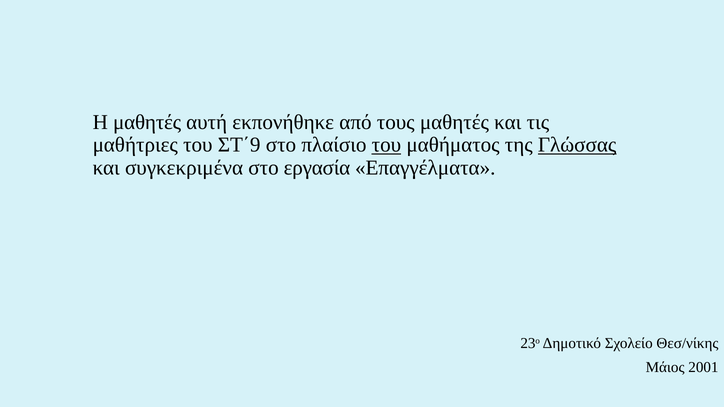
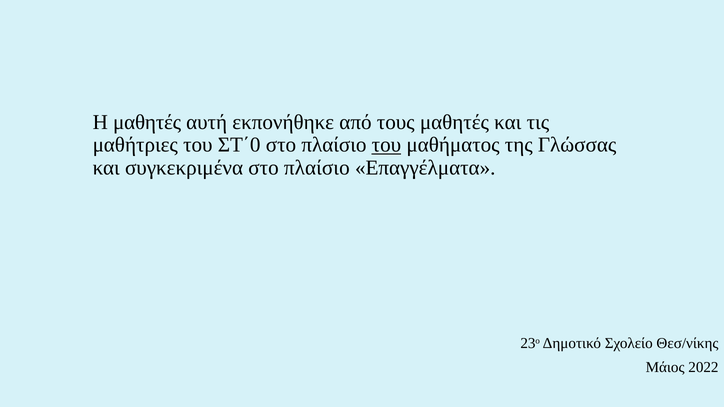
ΣΤ΄9: ΣΤ΄9 -> ΣΤ΄0
Γλώσσας underline: present -> none
συγκεκριμένα στο εργασία: εργασία -> πλαίσιο
2001: 2001 -> 2022
